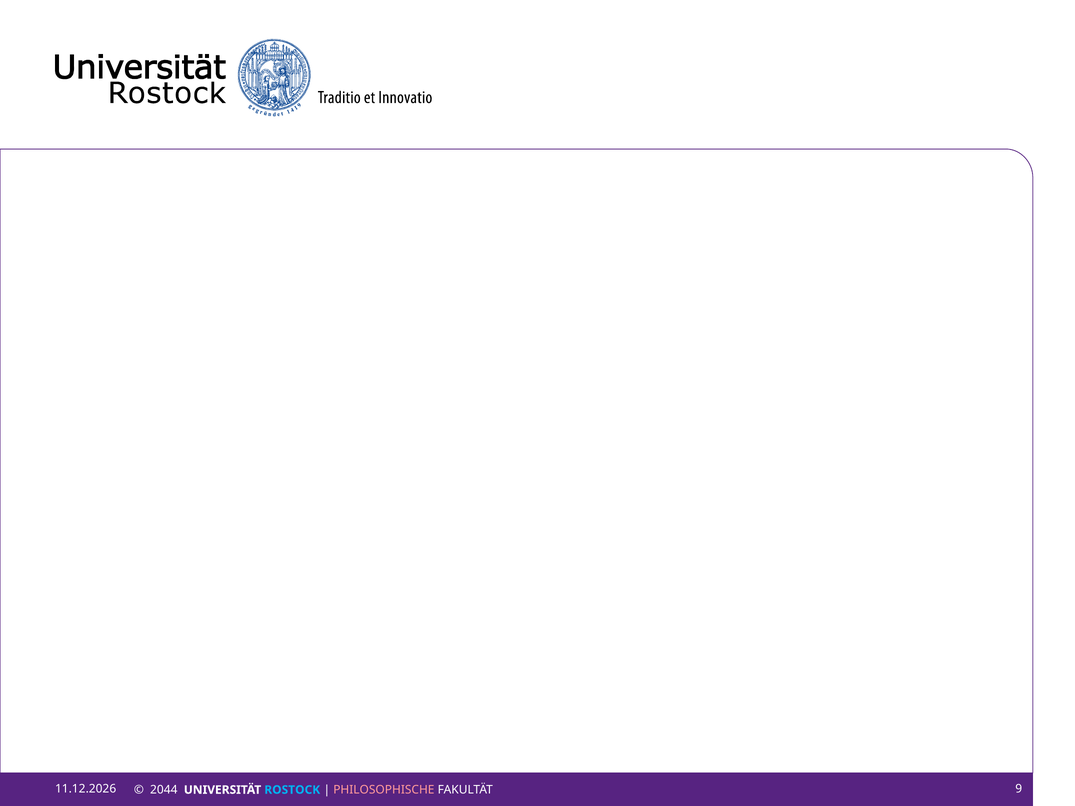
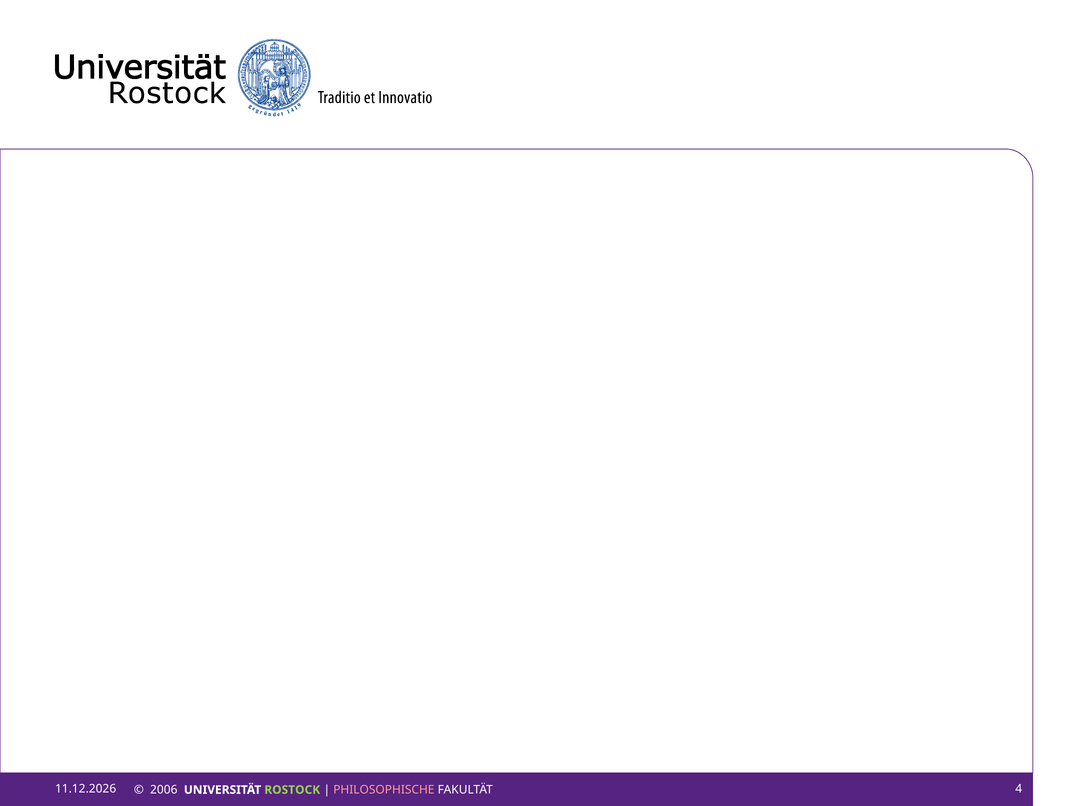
9: 9 -> 4
2044: 2044 -> 2006
ROSTOCK colour: light blue -> light green
